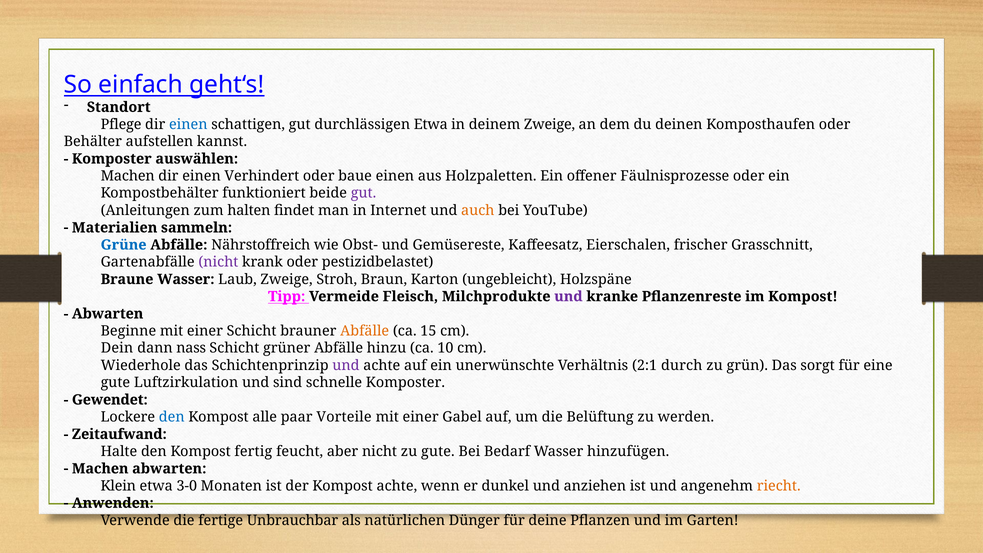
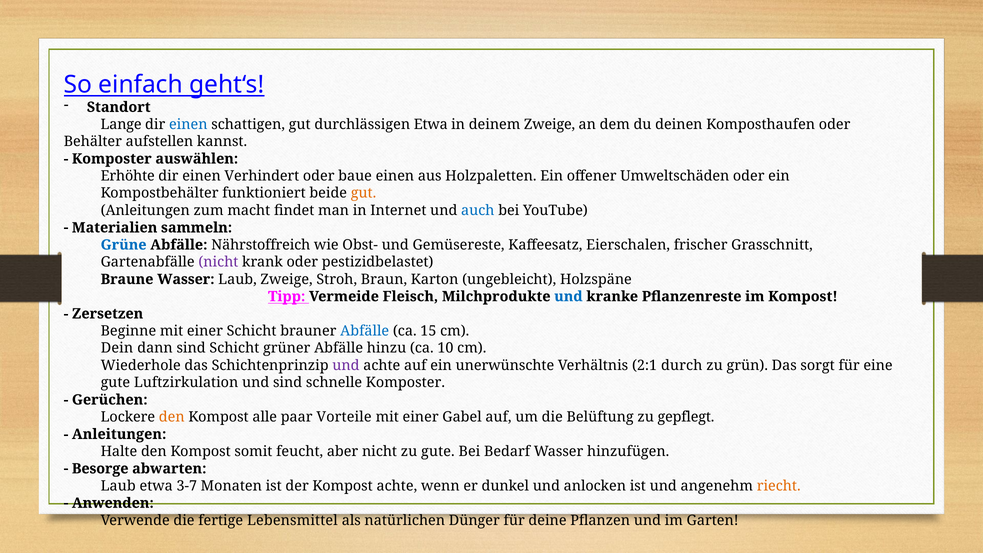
Pflege: Pflege -> Lange
Machen at (128, 176): Machen -> Erhöhte
Fäulnisprozesse: Fäulnisprozesse -> Umweltschäden
gut at (363, 193) colour: purple -> orange
halten: halten -> macht
auch colour: orange -> blue
und at (568, 296) colour: purple -> blue
Abwarten at (108, 314): Abwarten -> Zersetzen
Abfälle at (365, 331) colour: orange -> blue
dann nass: nass -> sind
Gewendet: Gewendet -> Gerüchen
den at (172, 417) colour: blue -> orange
werden: werden -> gepflegt
Zeitaufwand at (119, 434): Zeitaufwand -> Anleitungen
fertig: fertig -> somit
Machen at (100, 469): Machen -> Besorge
Klein at (118, 486): Klein -> Laub
3-0: 3-0 -> 3-7
anziehen: anziehen -> anlocken
Unbrauchbar: Unbrauchbar -> Lebensmittel
